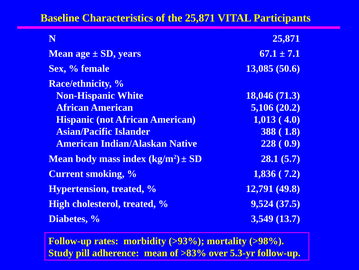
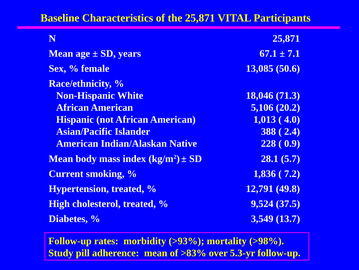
1.8: 1.8 -> 2.4
